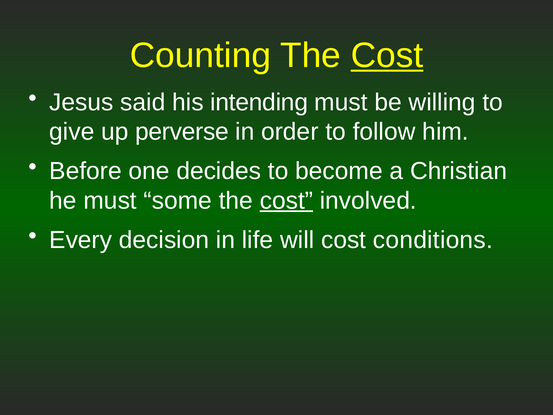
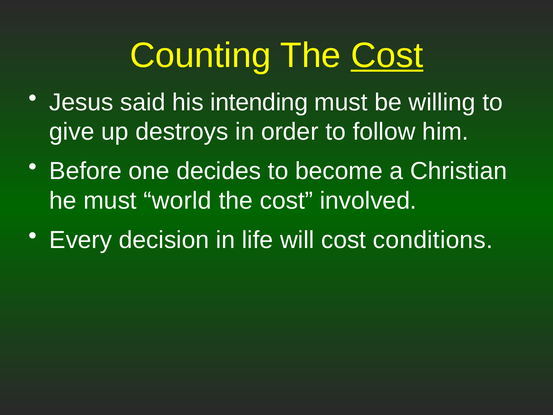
perverse: perverse -> destroys
some: some -> world
cost at (286, 201) underline: present -> none
